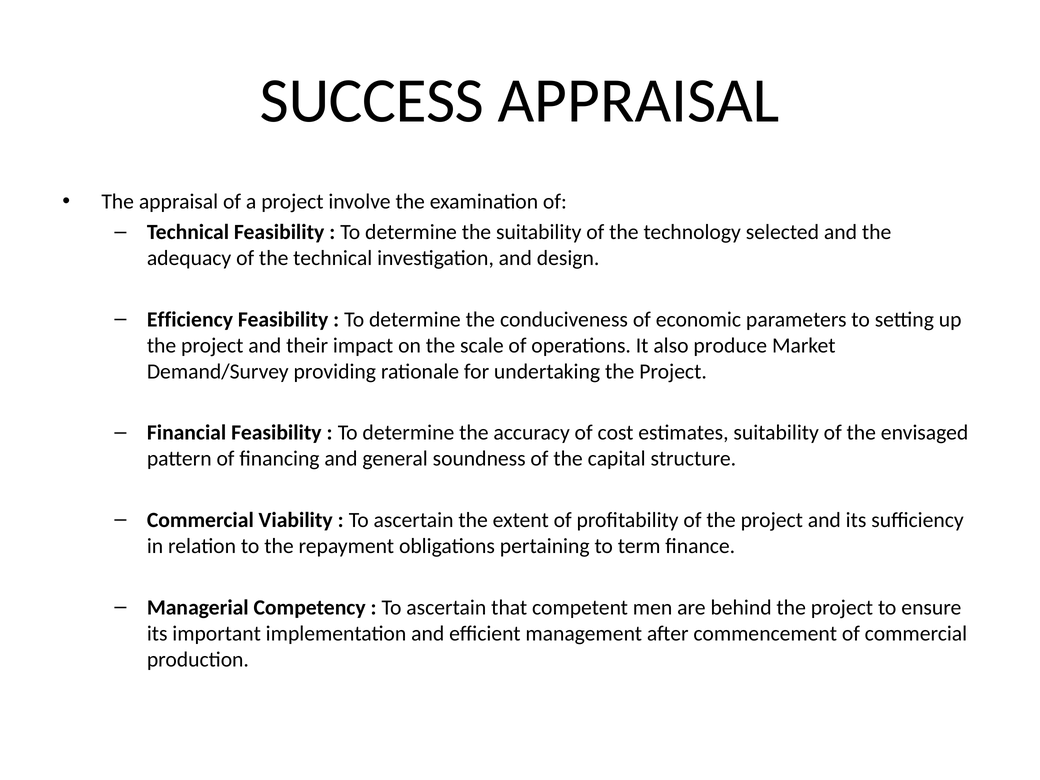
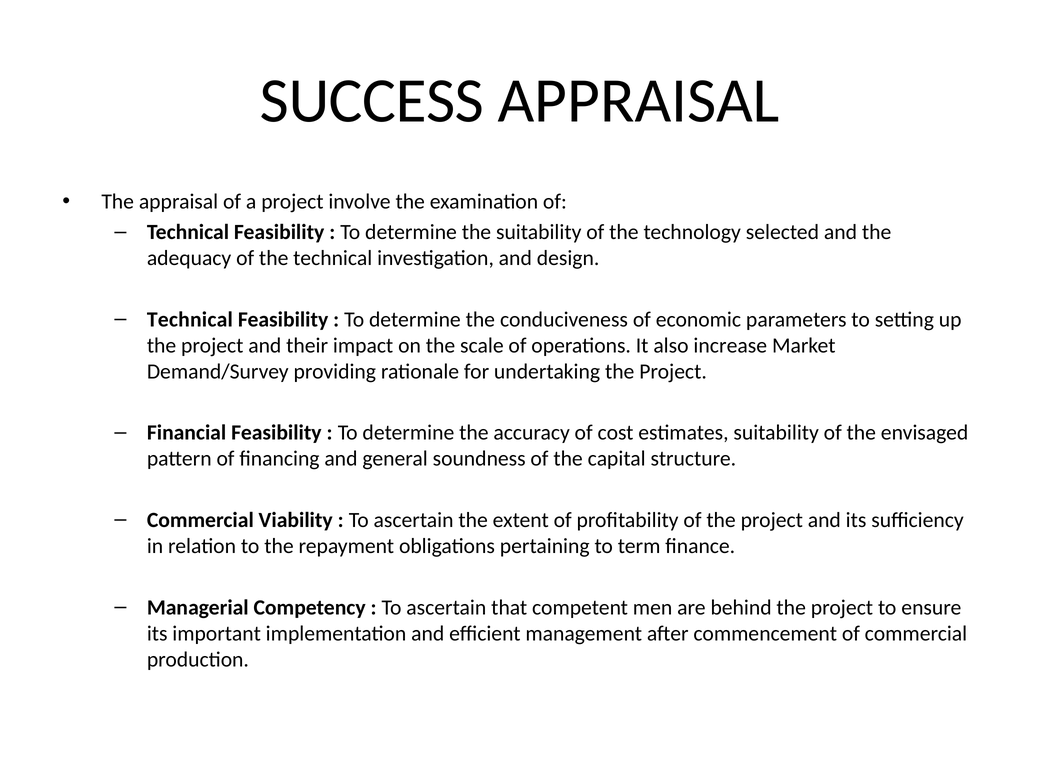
Efficiency at (190, 320): Efficiency -> Technical
produce: produce -> increase
